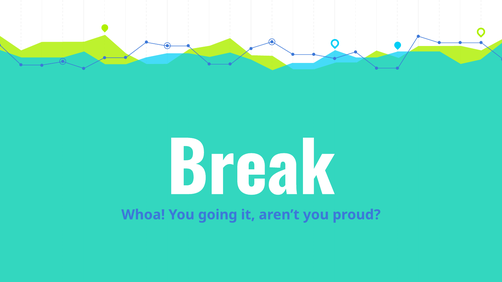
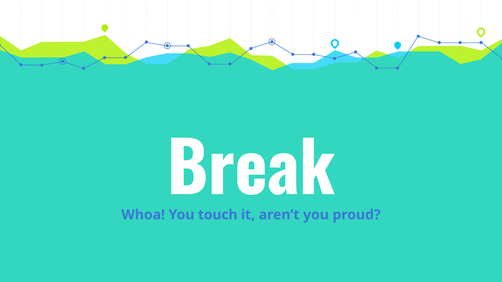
going: going -> touch
